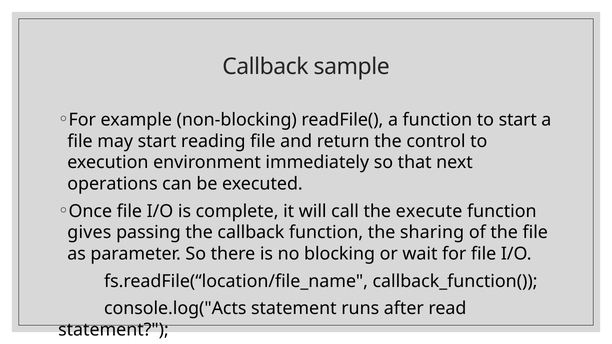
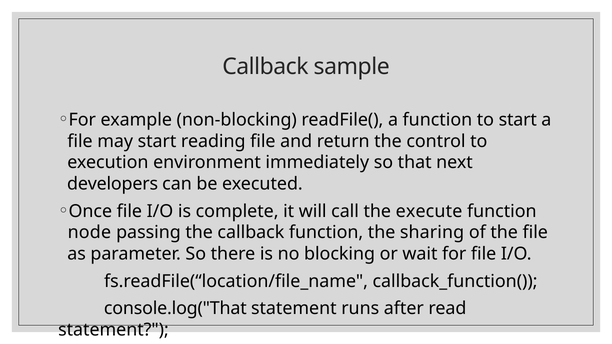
operations: operations -> developers
gives: gives -> node
console.log("Acts: console.log("Acts -> console.log("That
